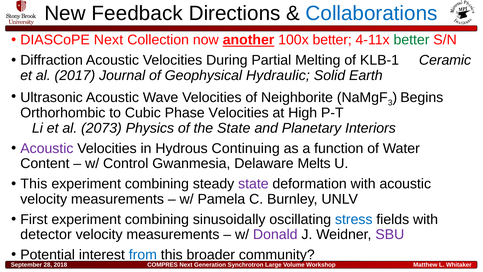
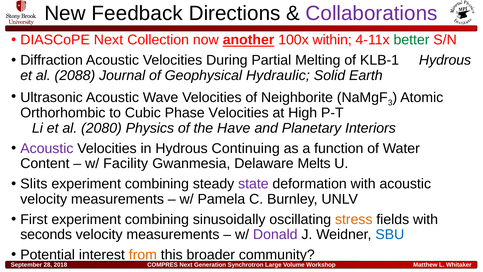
Collaborations colour: blue -> purple
100x better: better -> within
KLB-1 Ceramic: Ceramic -> Hydrous
2017: 2017 -> 2088
Begins: Begins -> Atomic
2073: 2073 -> 2080
the State: State -> Have
Control: Control -> Facility
This at (34, 184): This -> Slits
stress colour: blue -> orange
detector: detector -> seconds
SBU colour: purple -> blue
from colour: blue -> orange
